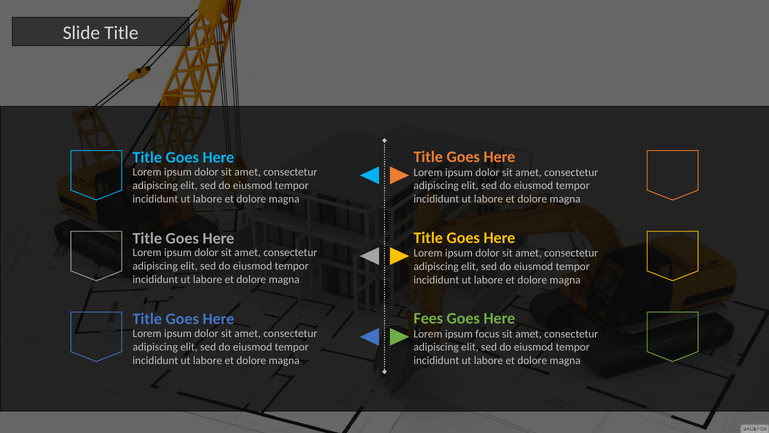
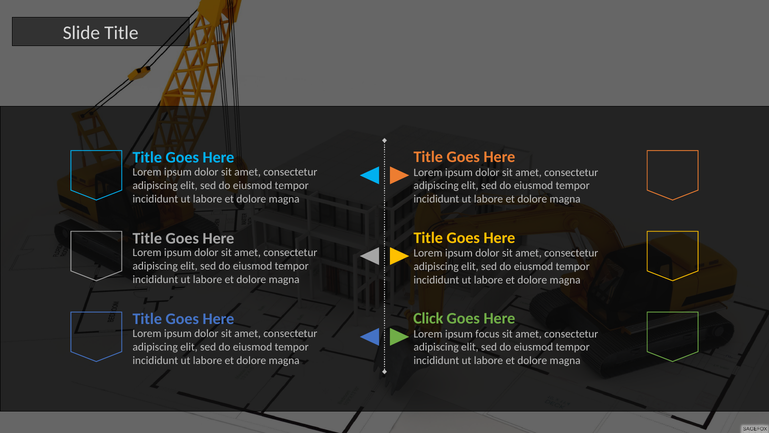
Fees: Fees -> Click
